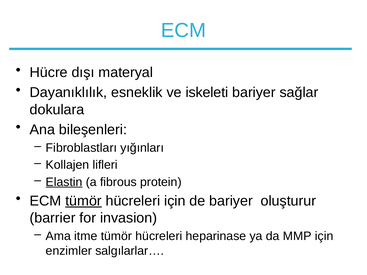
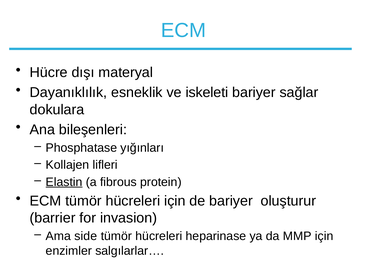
Fibroblastları: Fibroblastları -> Phosphatase
tümör at (83, 201) underline: present -> none
itme: itme -> side
